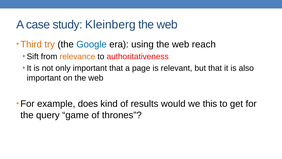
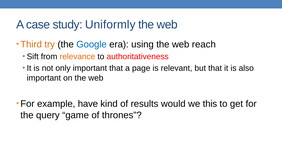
Kleinberg: Kleinberg -> Uniformly
does: does -> have
